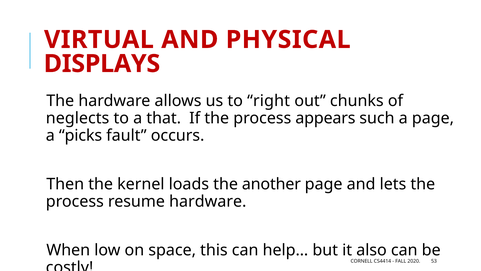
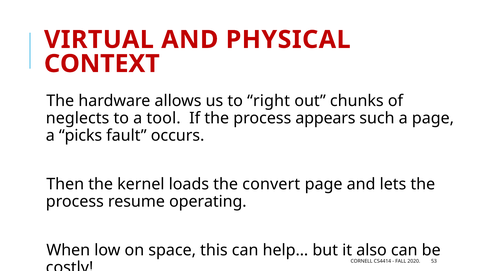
DISPLAYS: DISPLAYS -> CONTEXT
that: that -> tool
another: another -> convert
resume hardware: hardware -> operating
